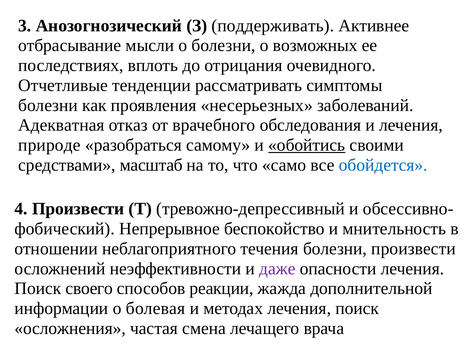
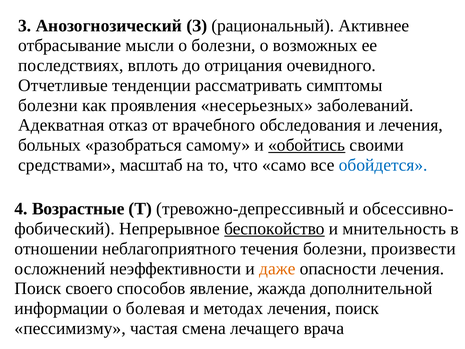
поддерживать: поддерживать -> рациональный
природе: природе -> больных
4 Произвести: Произвести -> Возрастные
беспокойство underline: none -> present
даже colour: purple -> orange
реакции: реакции -> явление
осложнения: осложнения -> пессимизму
